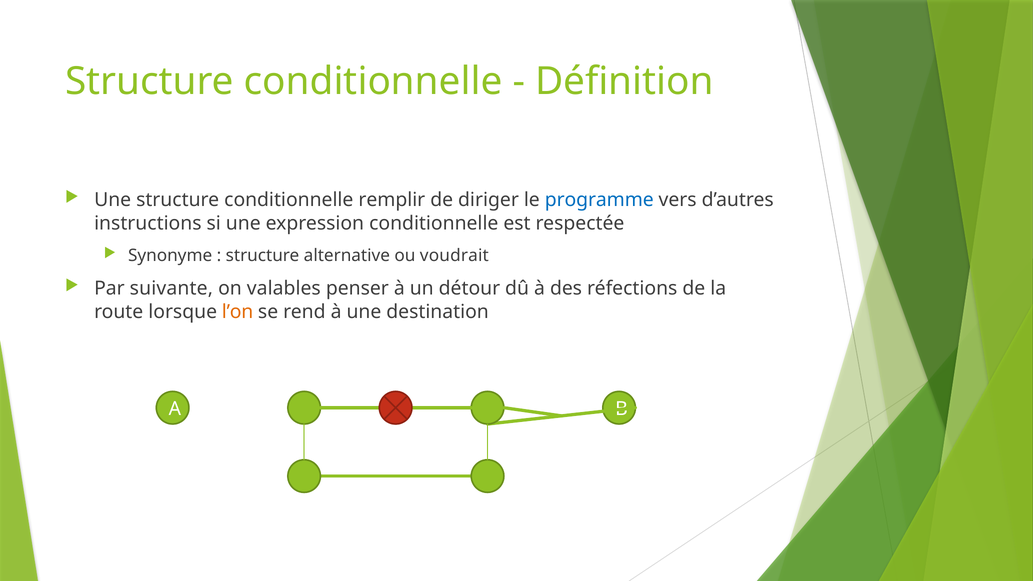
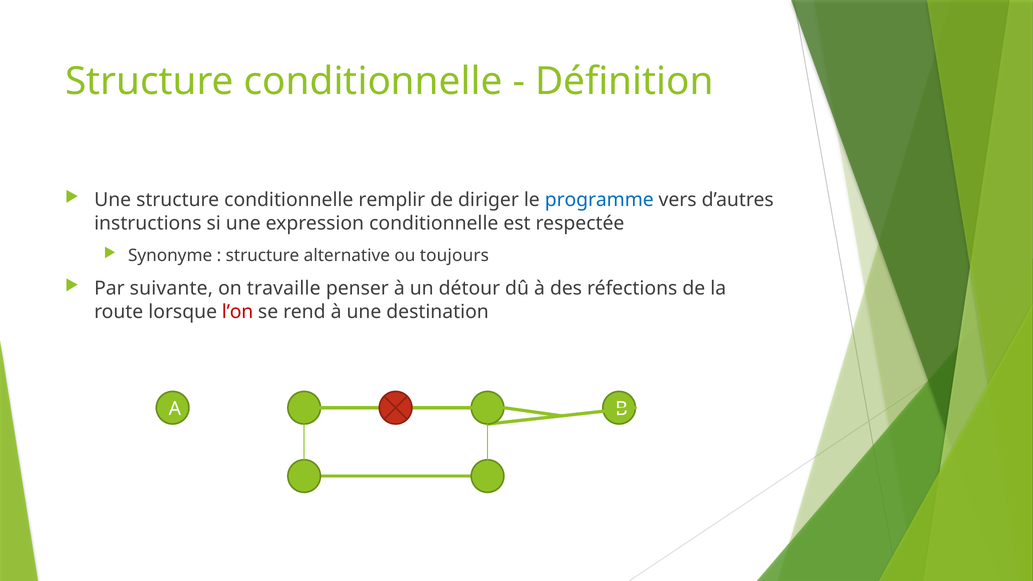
voudrait: voudrait -> toujours
valables: valables -> travaille
l’on colour: orange -> red
